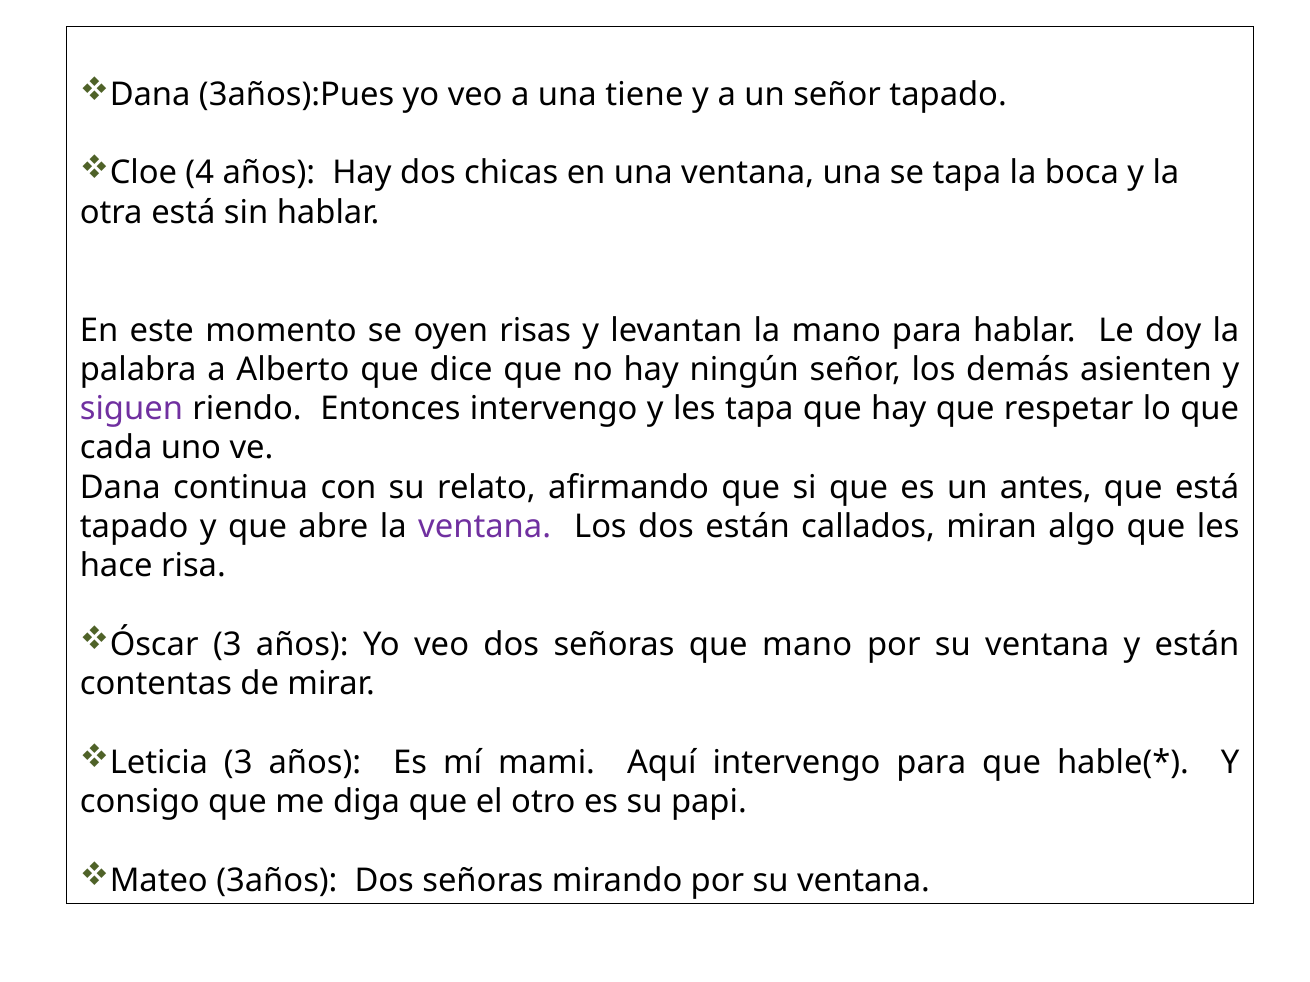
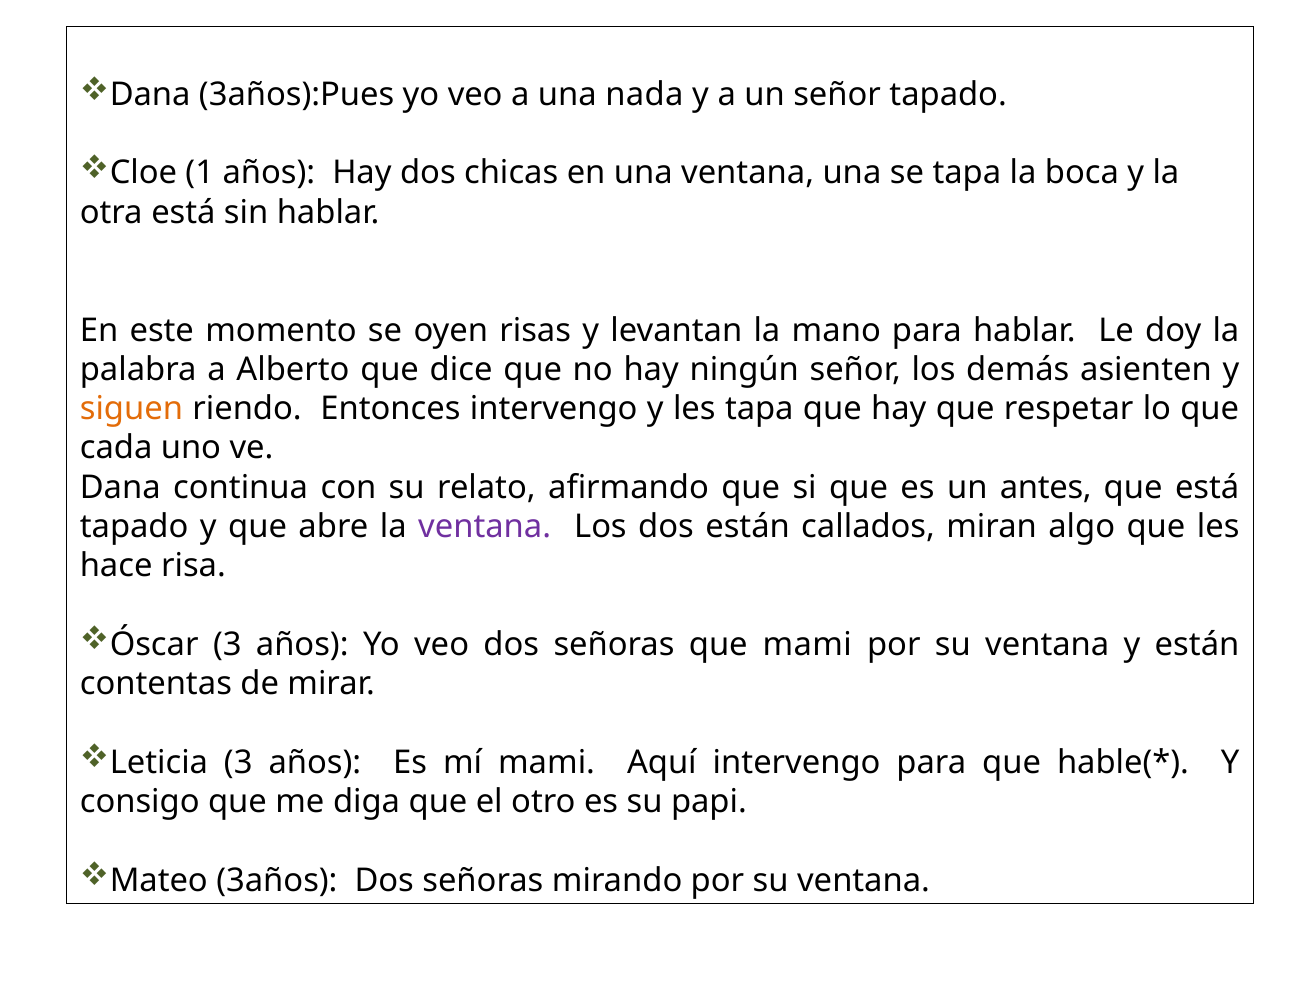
tiene: tiene -> nada
4: 4 -> 1
siguen colour: purple -> orange
que mano: mano -> mami
